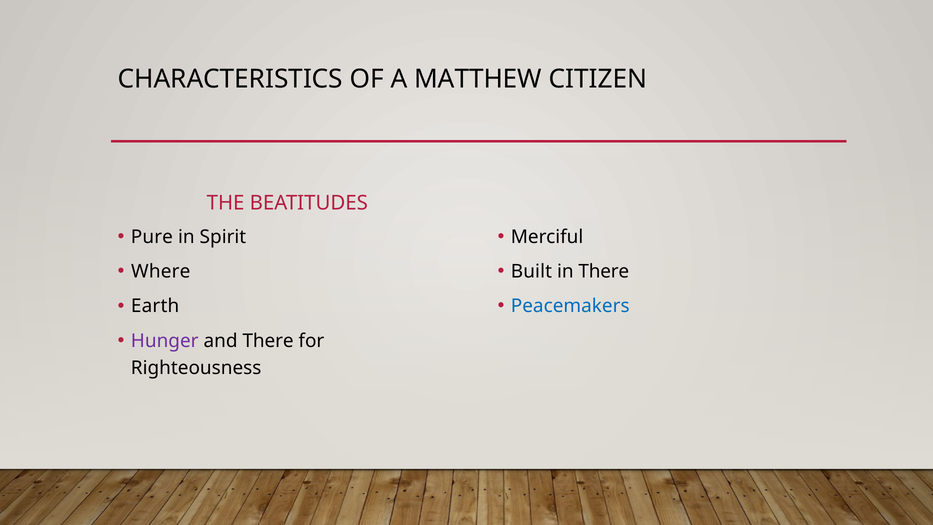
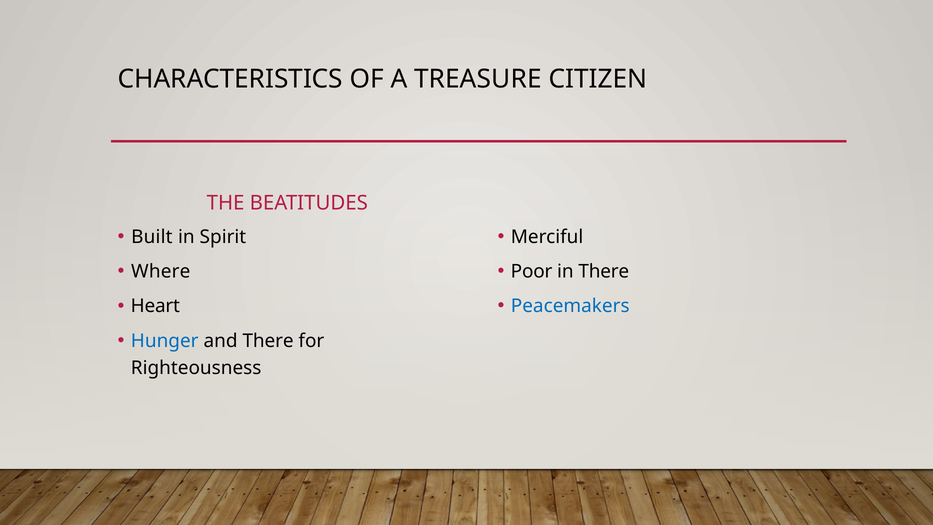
MATTHEW: MATTHEW -> TREASURE
Pure: Pure -> Built
Built: Built -> Poor
Earth: Earth -> Heart
Hunger colour: purple -> blue
